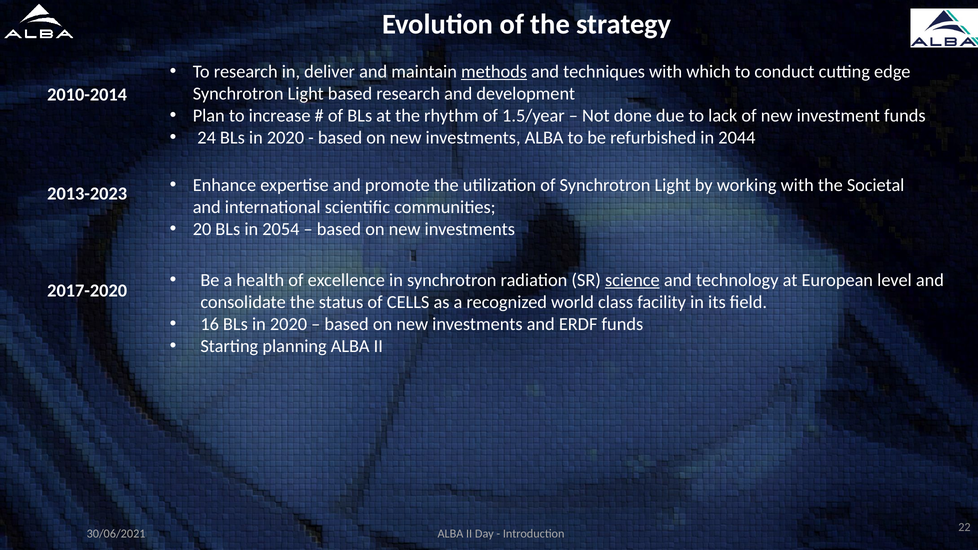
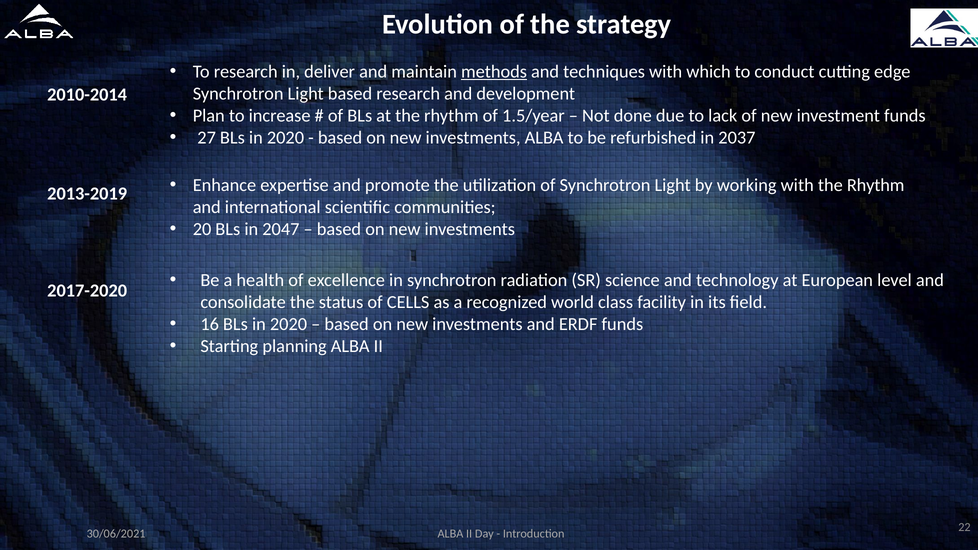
24: 24 -> 27
2044: 2044 -> 2037
with the Societal: Societal -> Rhythm
2013-2023: 2013-2023 -> 2013-2019
2054: 2054 -> 2047
science underline: present -> none
